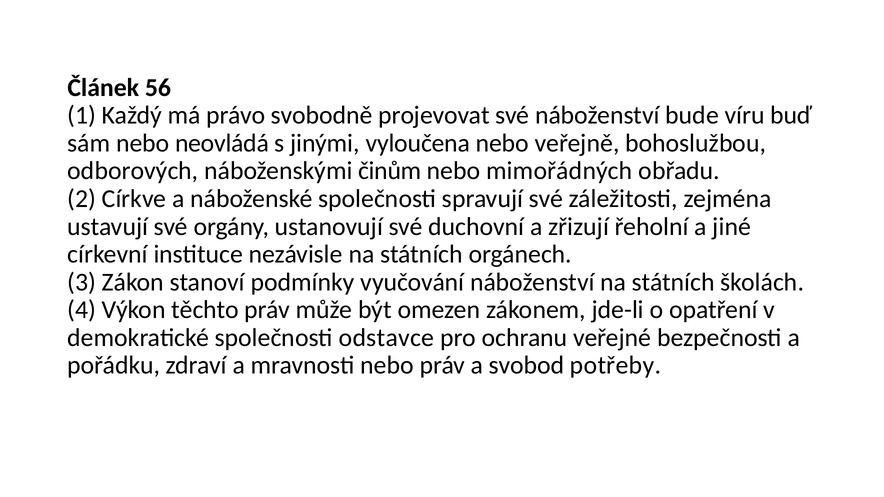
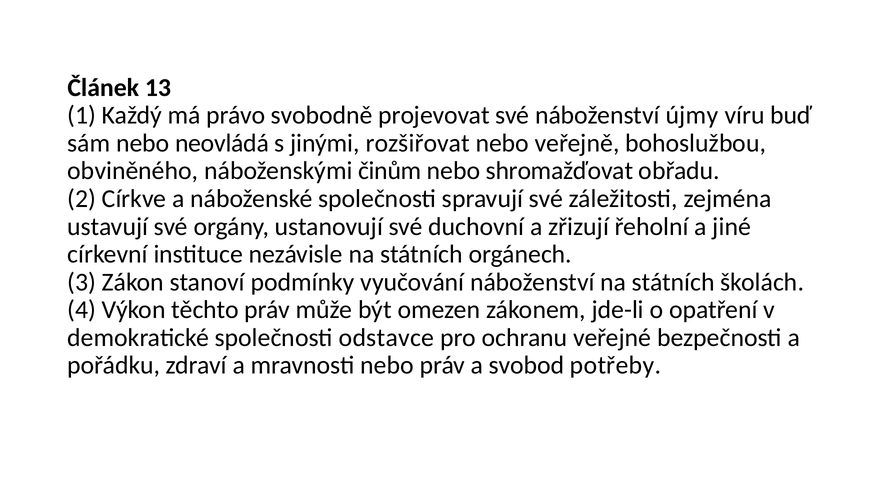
56: 56 -> 13
bude: bude -> újmy
vyloučena: vyloučena -> rozšiřovat
odborových: odborových -> obviněného
mimořádných: mimořádných -> shromažďovat
